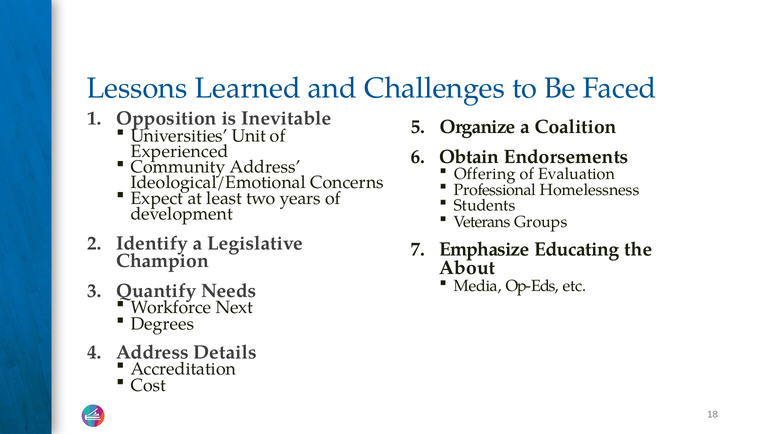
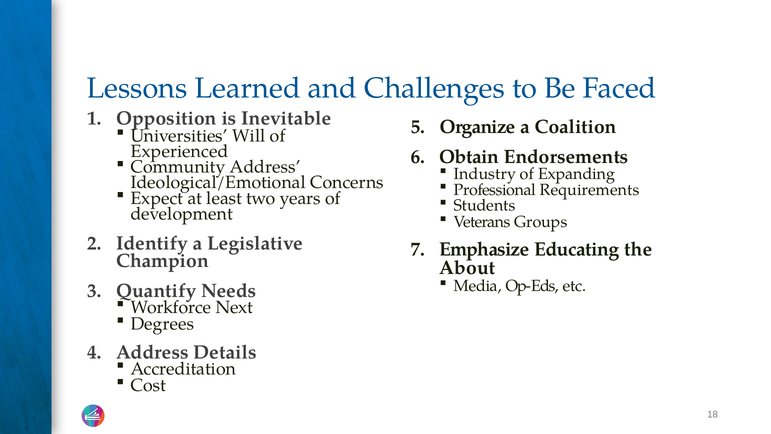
Unit: Unit -> Will
Offering: Offering -> Industry
Evaluation: Evaluation -> Expanding
Homelessness: Homelessness -> Requirements
